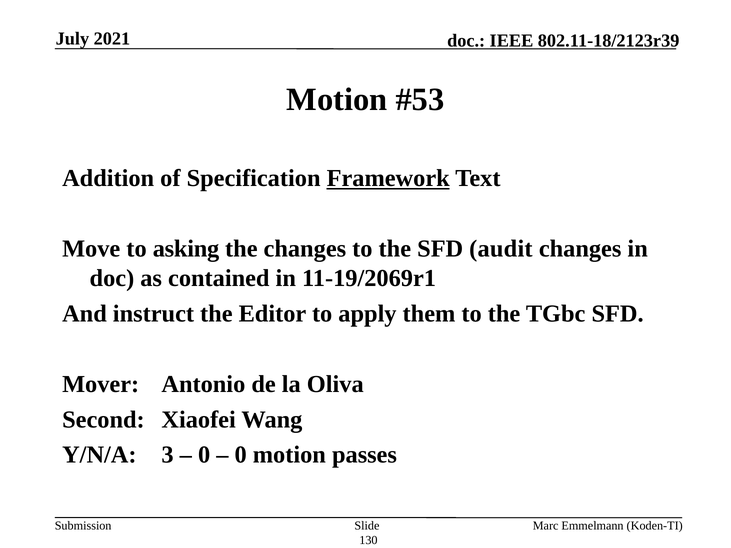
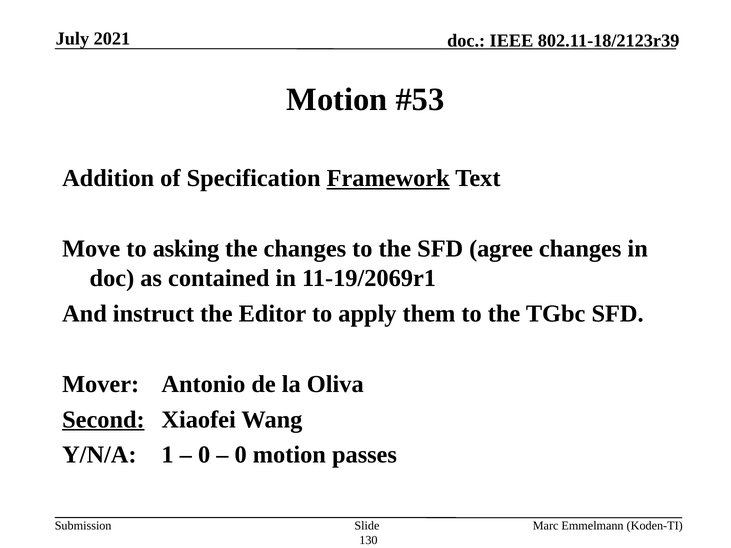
audit: audit -> agree
Second underline: none -> present
3: 3 -> 1
